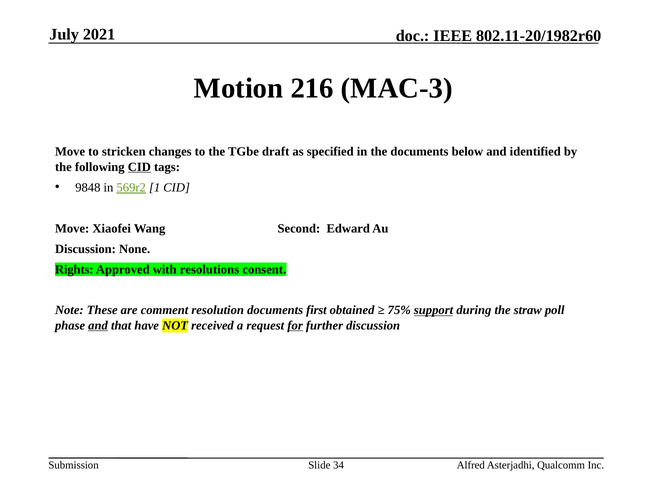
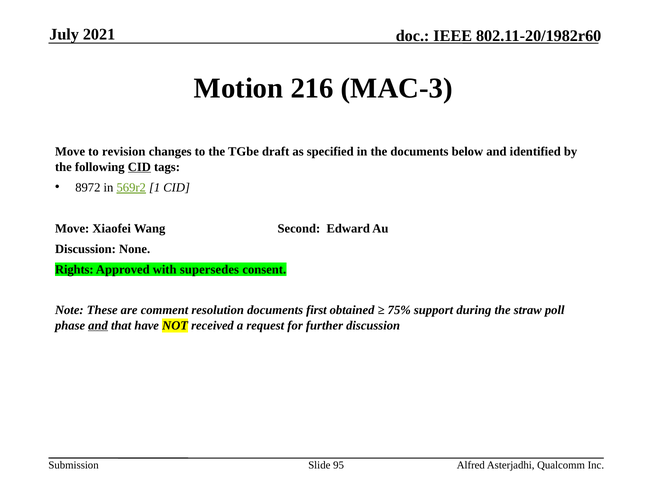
stricken: stricken -> revision
9848: 9848 -> 8972
resolutions: resolutions -> supersedes
support underline: present -> none
for underline: present -> none
34: 34 -> 95
